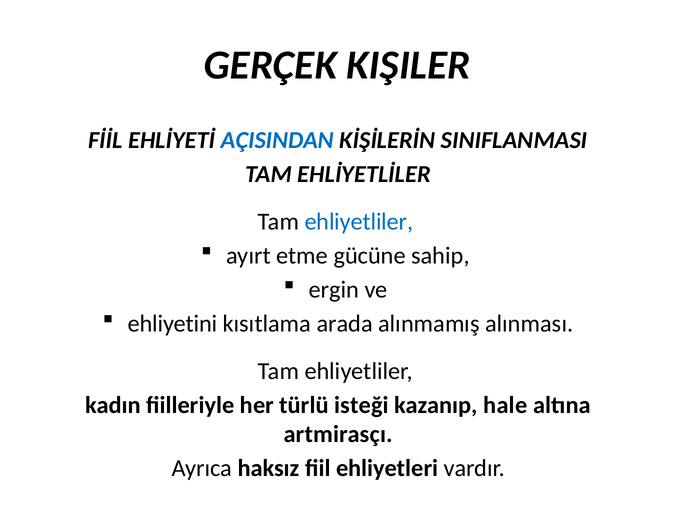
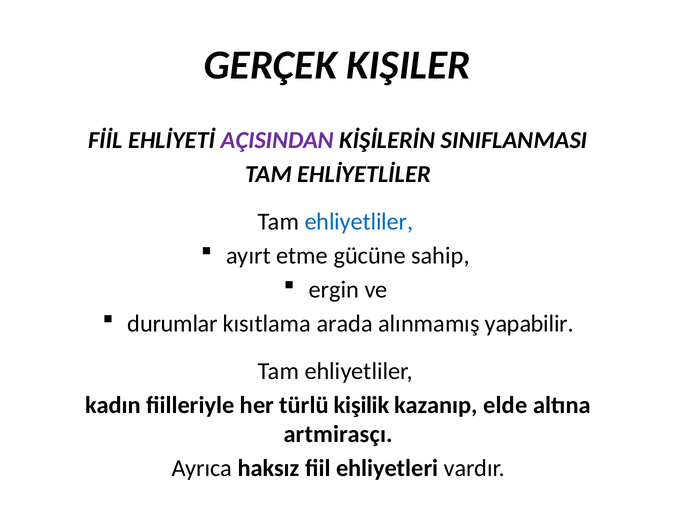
AÇISINDAN colour: blue -> purple
ehliyetini: ehliyetini -> durumlar
alınması: alınması -> yapabilir
isteği: isteği -> kişilik
hale: hale -> elde
